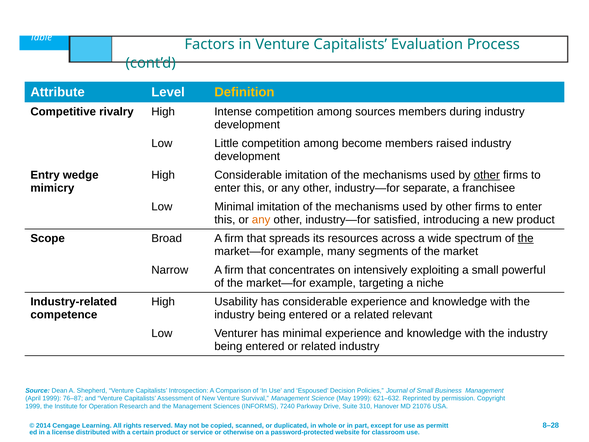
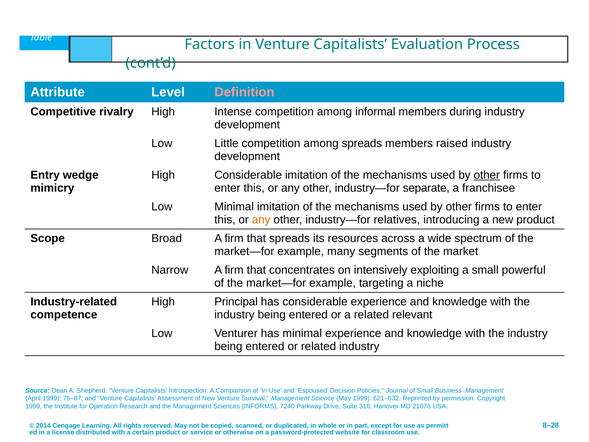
Definition colour: yellow -> pink
sources: sources -> informal
among become: become -> spreads
satisfied: satisfied -> relatives
the at (526, 238) underline: present -> none
Usability: Usability -> Principal
